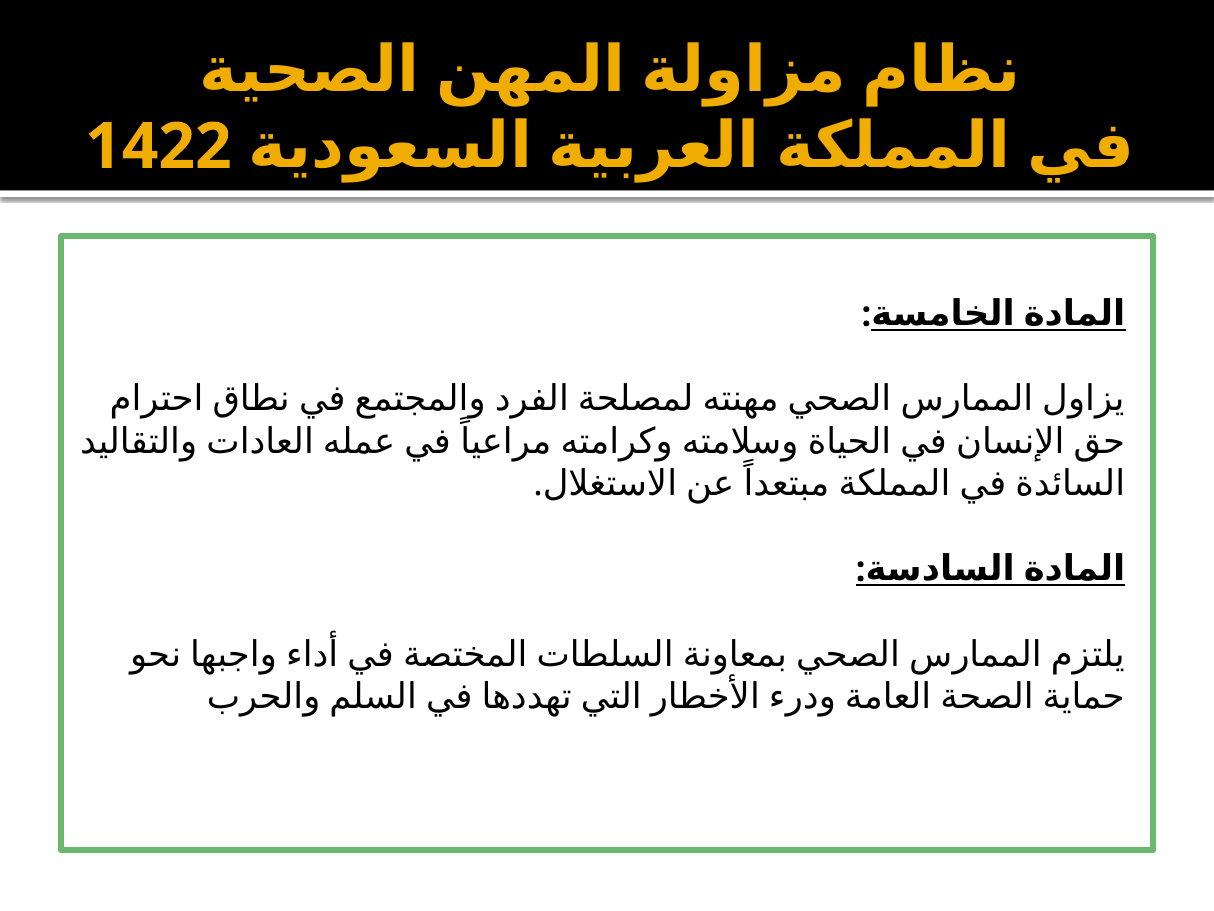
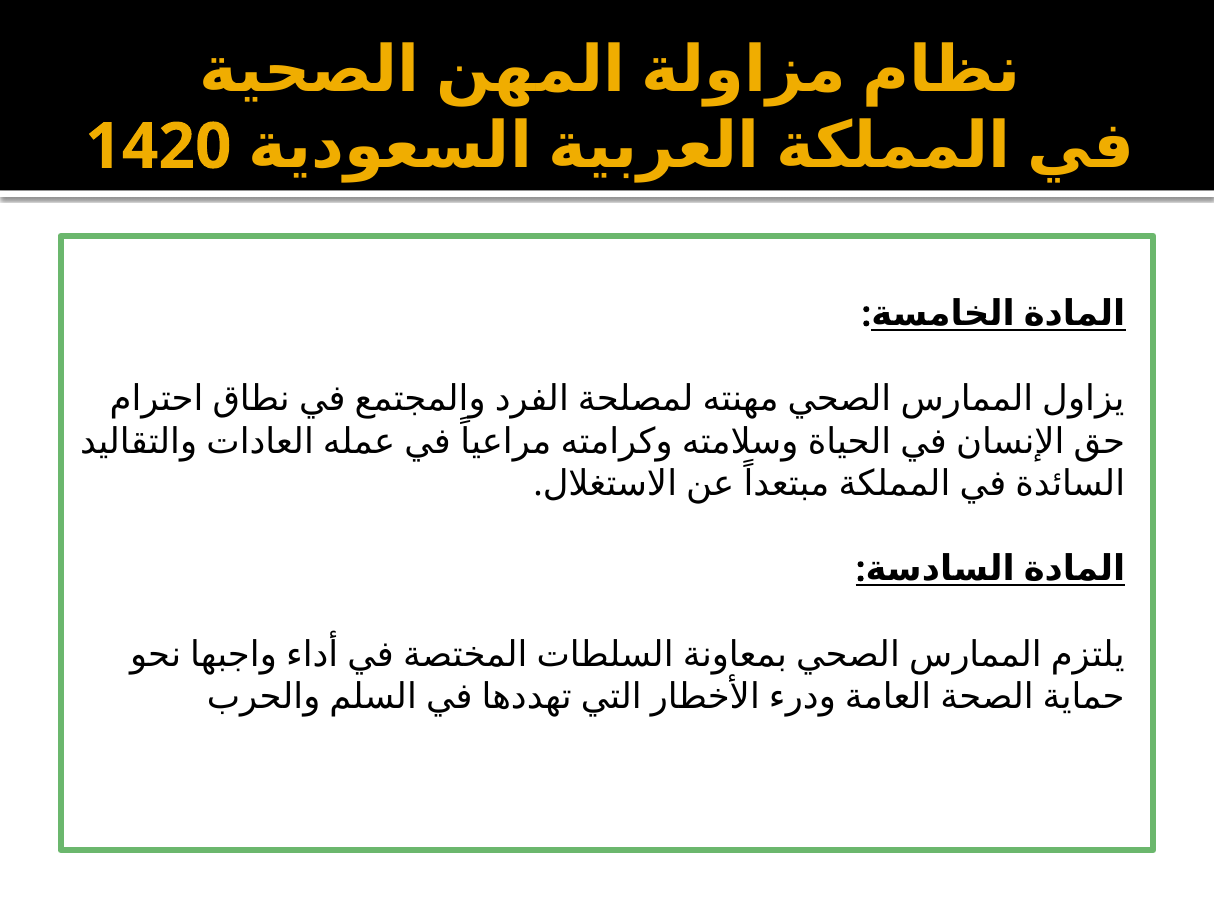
1422: 1422 -> 1420
